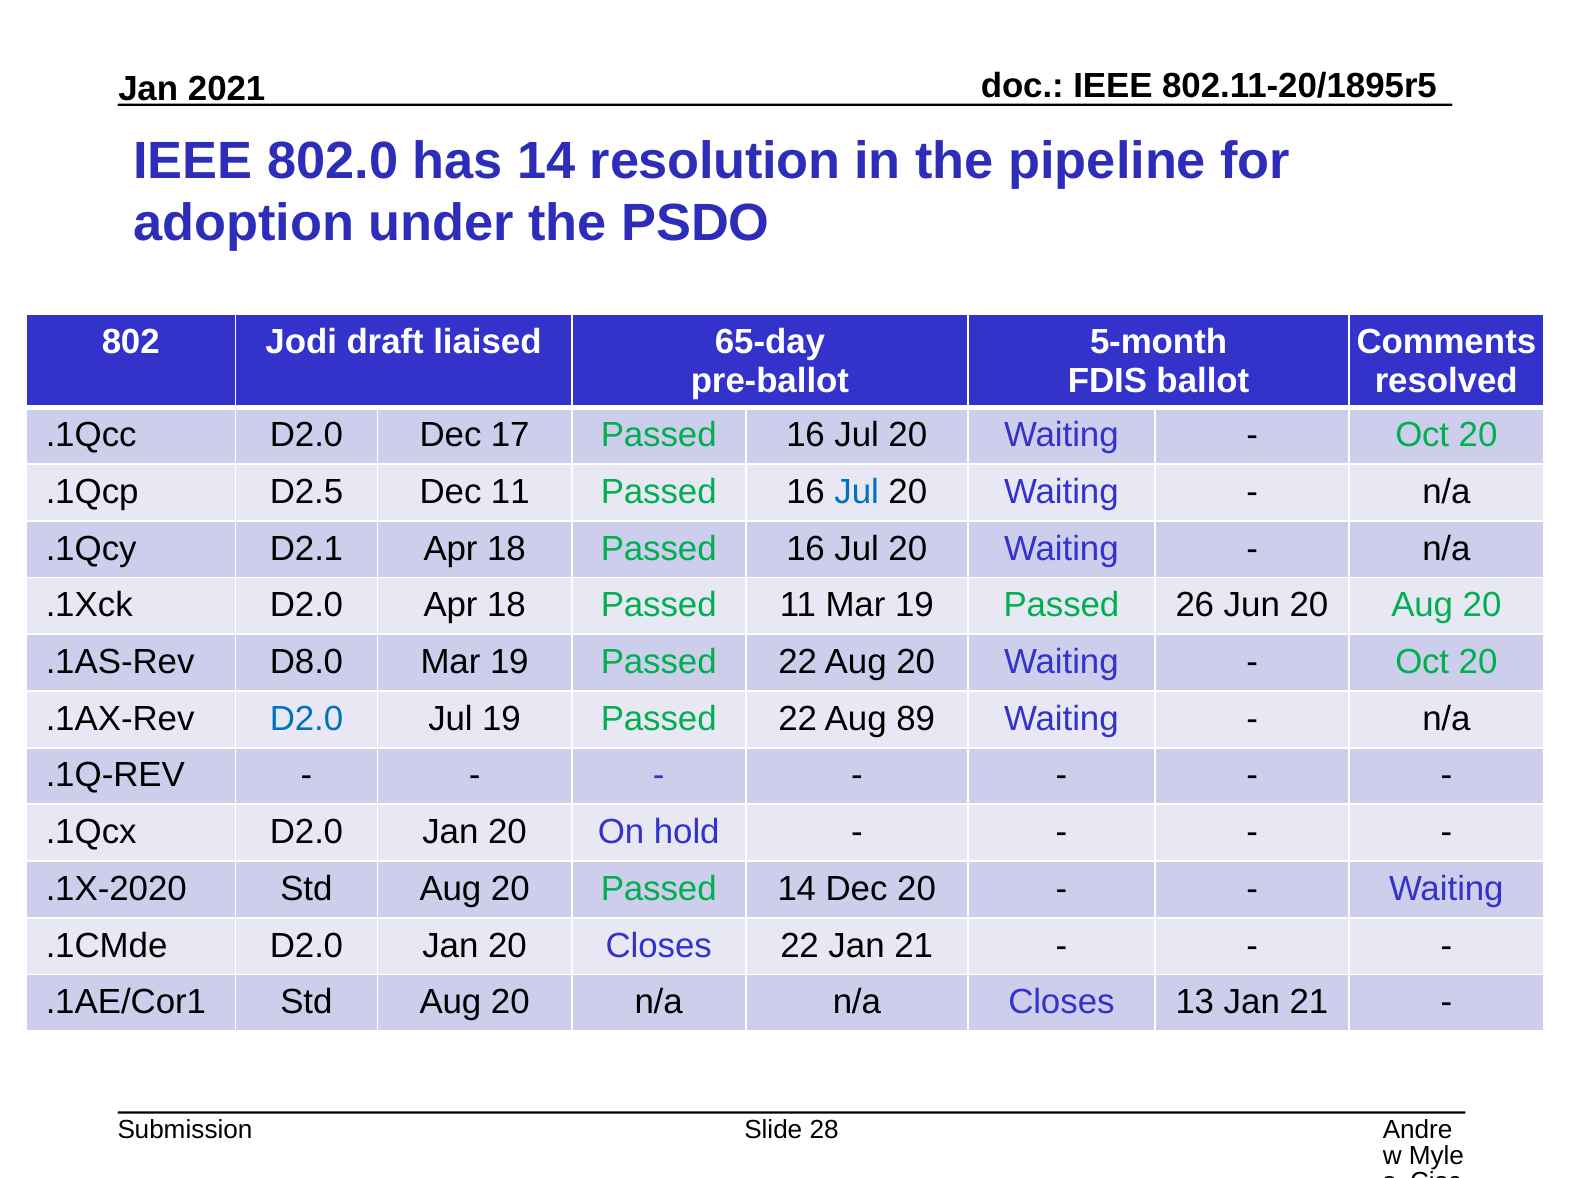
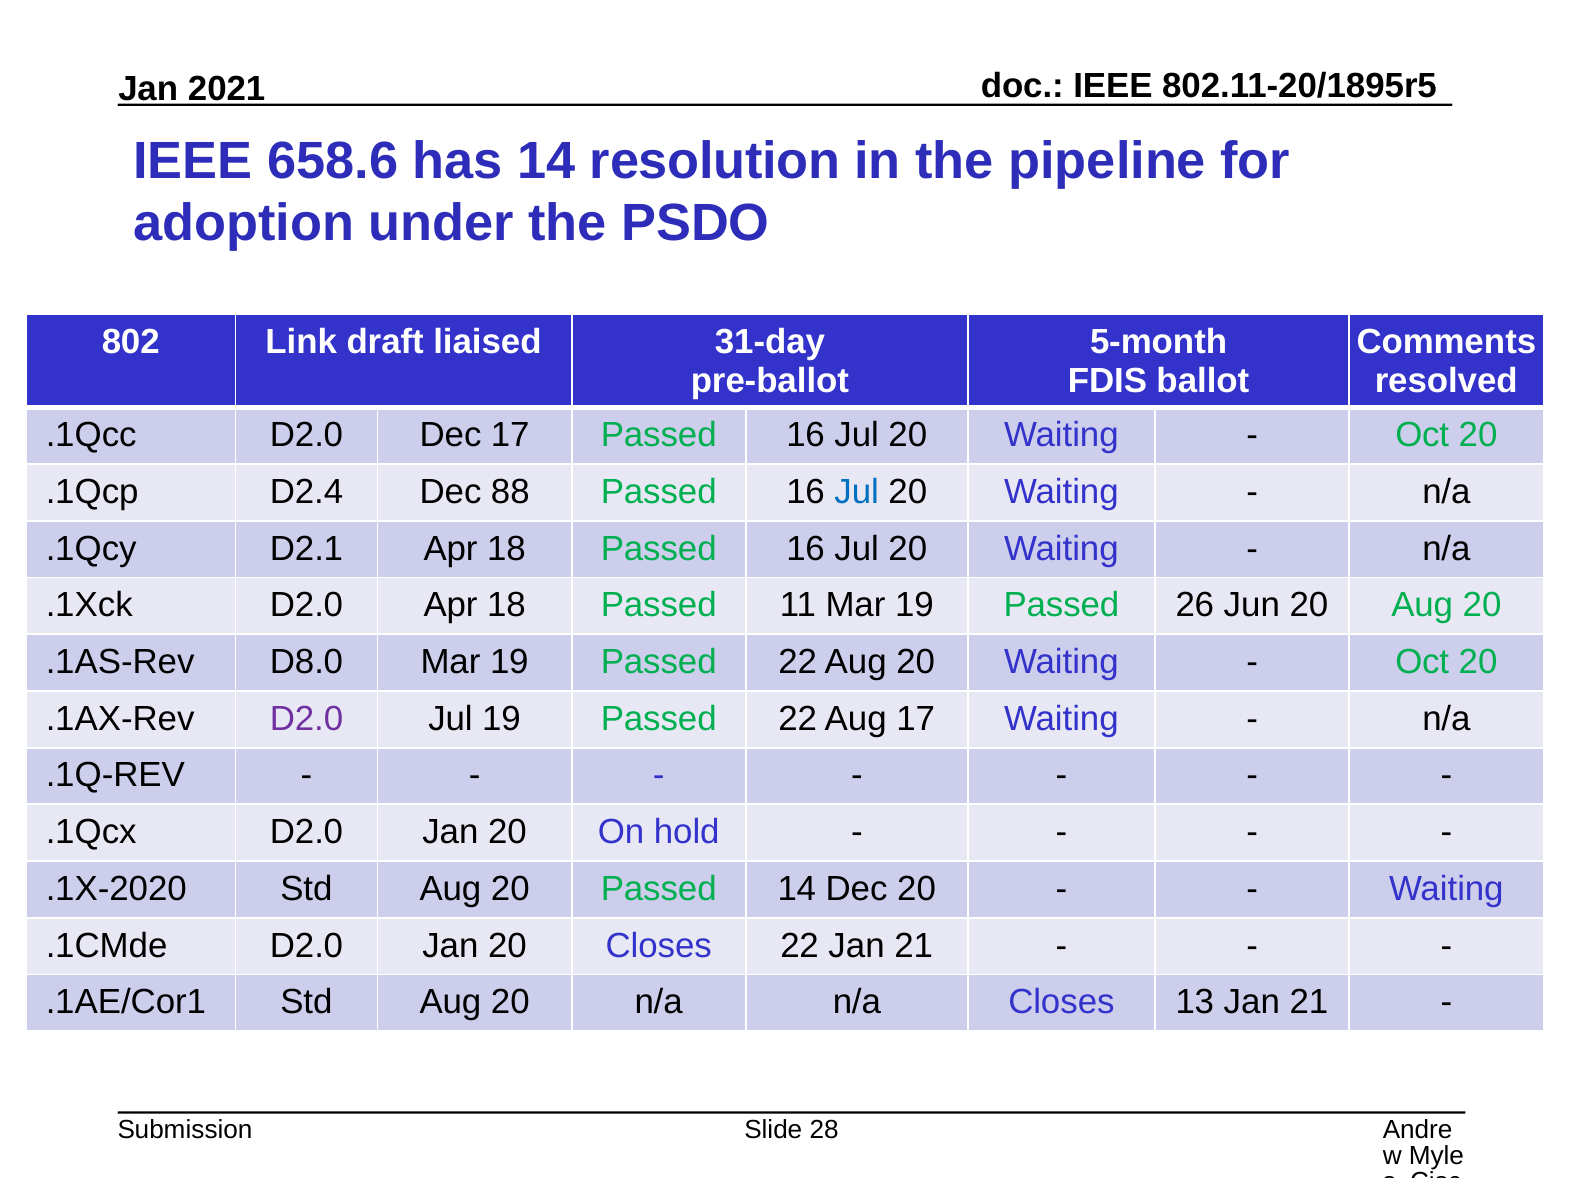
802.0: 802.0 -> 658.6
Jodi: Jodi -> Link
65-day: 65-day -> 31-day
D2.5: D2.5 -> D2.4
Dec 11: 11 -> 88
D2.0 at (307, 718) colour: blue -> purple
Aug 89: 89 -> 17
